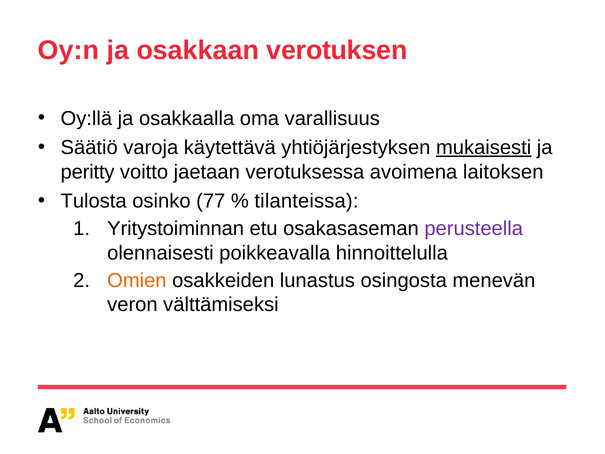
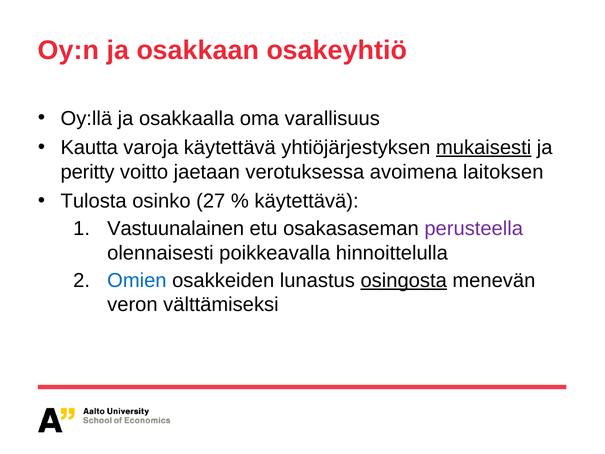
verotuksen: verotuksen -> osakeyhtiö
Säätiö: Säätiö -> Kautta
77: 77 -> 27
tilanteissa at (306, 201): tilanteissa -> käytettävä
Yritystoiminnan: Yritystoiminnan -> Vastuunalainen
Omien colour: orange -> blue
osingosta underline: none -> present
